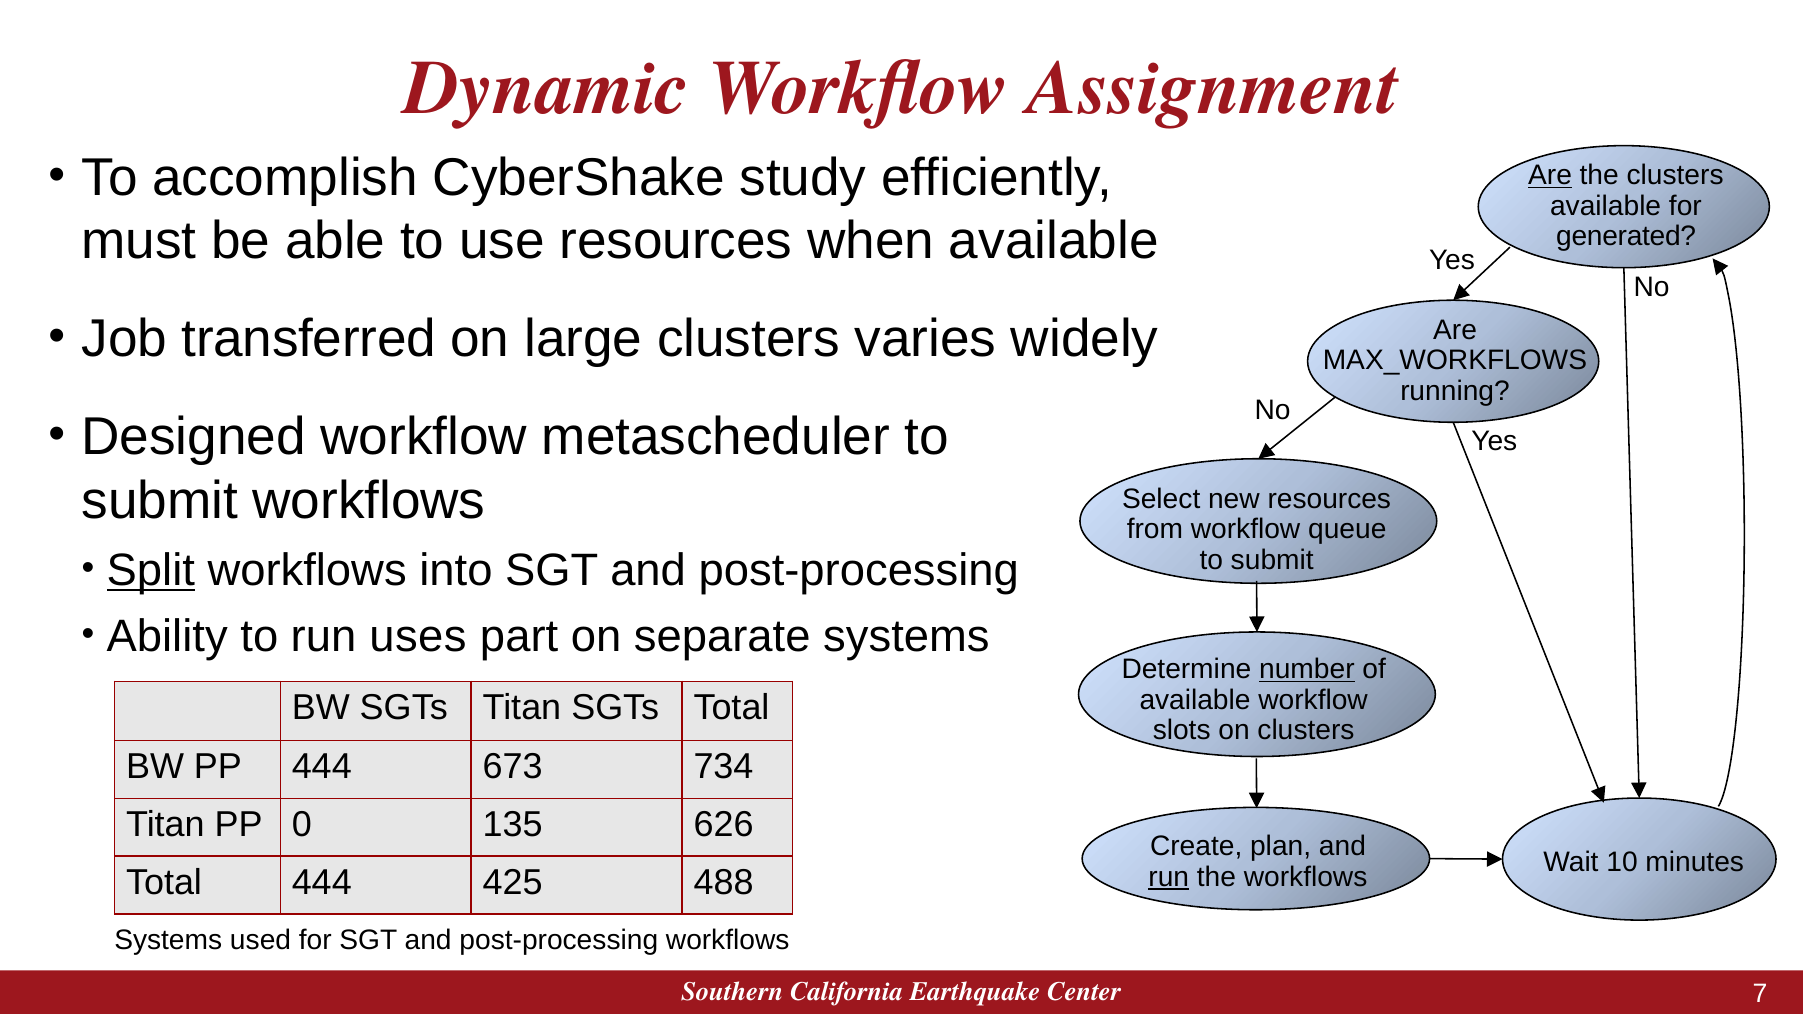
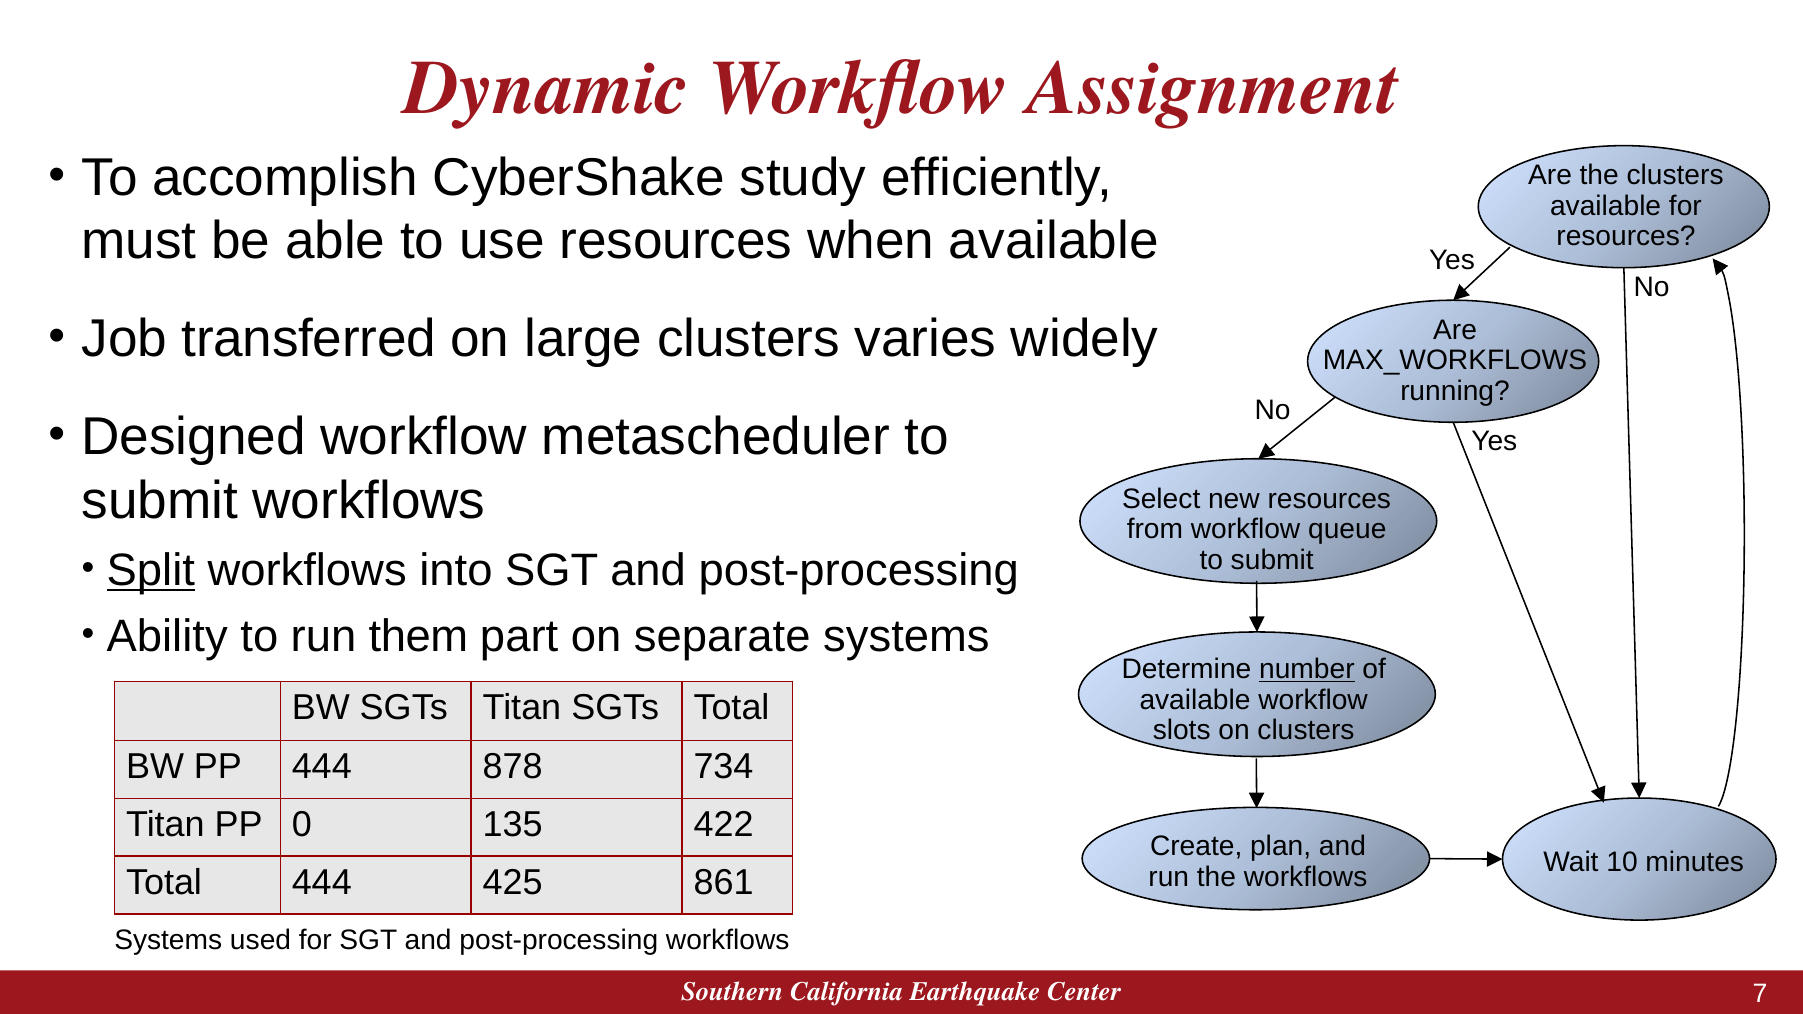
Are at (1550, 175) underline: present -> none
generated at (1626, 236): generated -> resources
uses: uses -> them
673: 673 -> 878
626: 626 -> 422
run at (1169, 877) underline: present -> none
488: 488 -> 861
